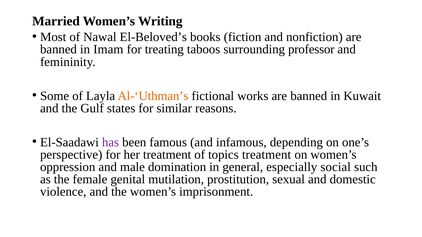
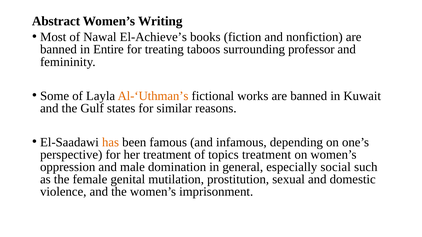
Married: Married -> Abstract
El-Beloved’s: El-Beloved’s -> El-Achieve’s
Imam: Imam -> Entire
has colour: purple -> orange
